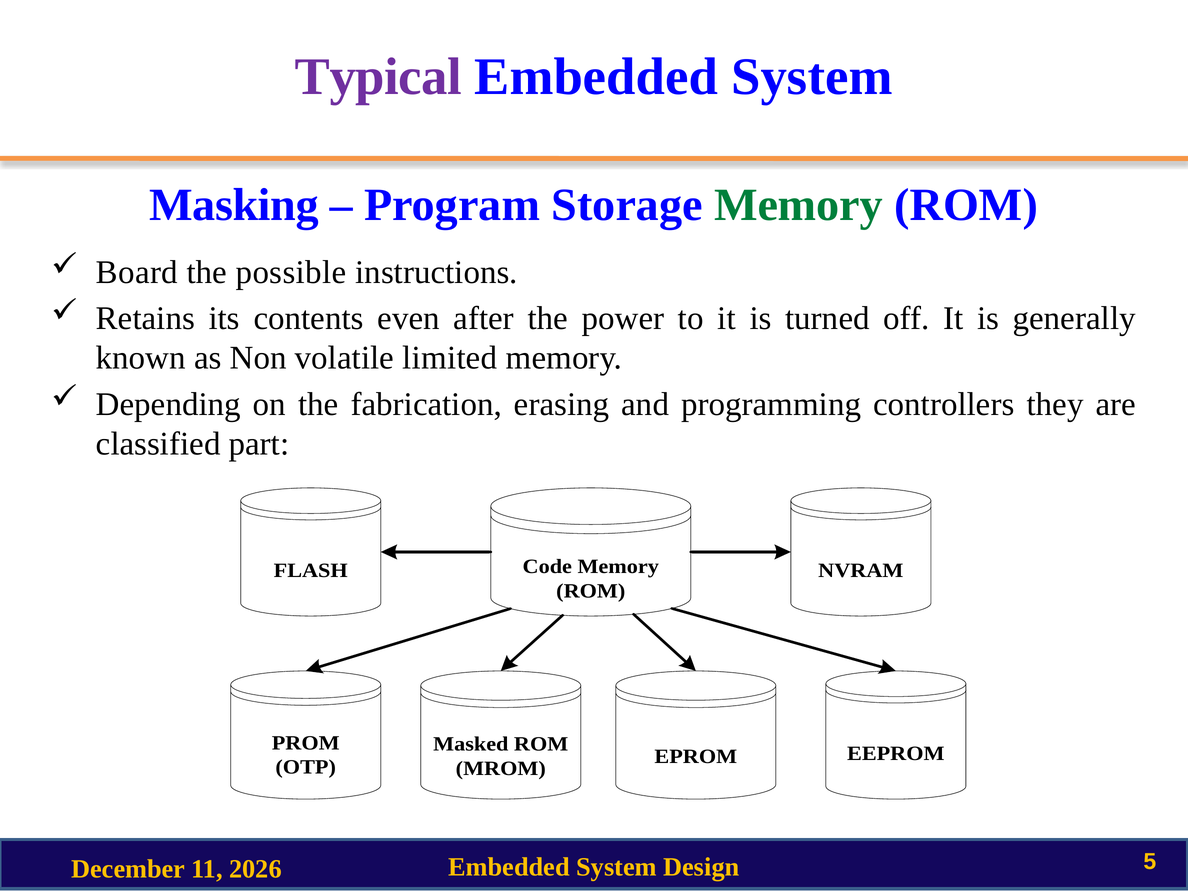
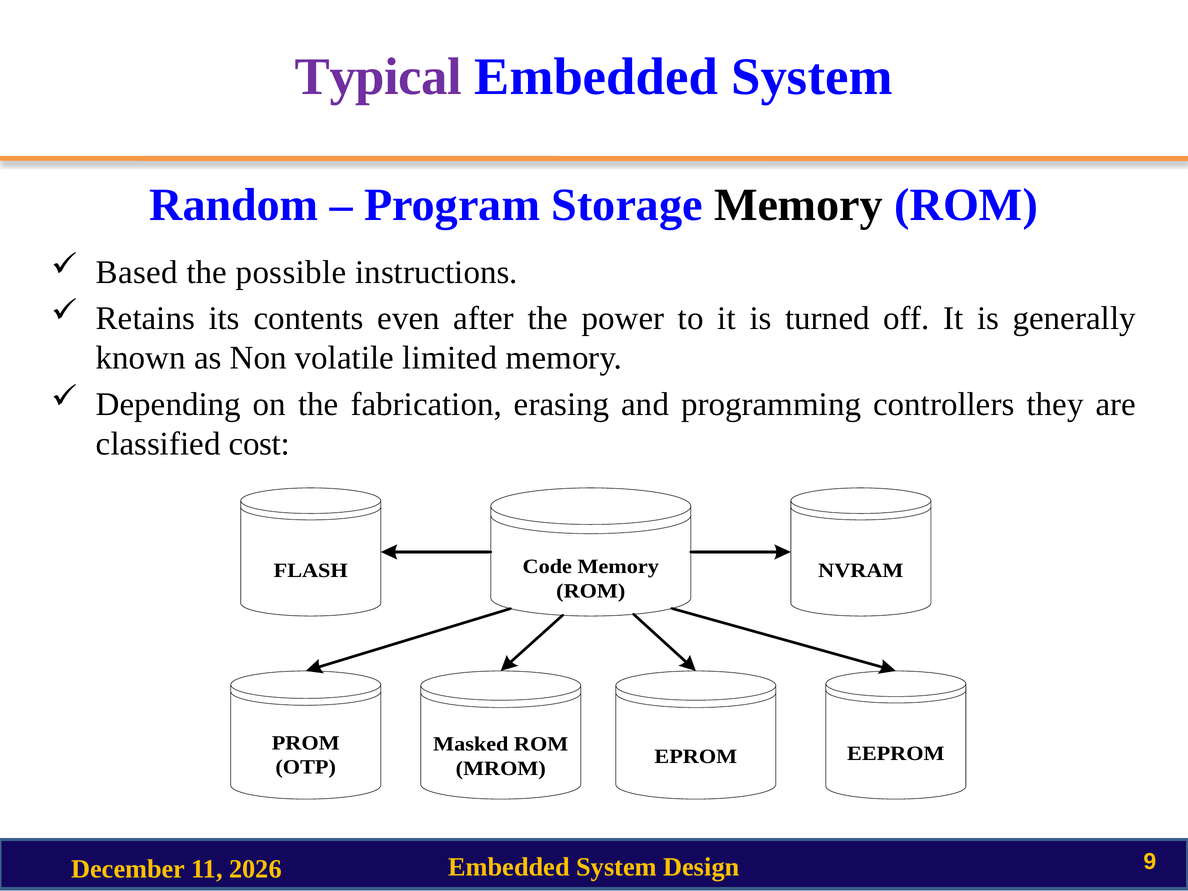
Masking: Masking -> Random
Memory at (799, 205) colour: green -> black
Board: Board -> Based
part: part -> cost
5: 5 -> 9
